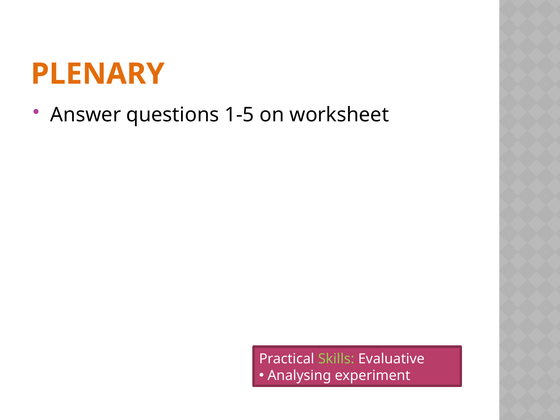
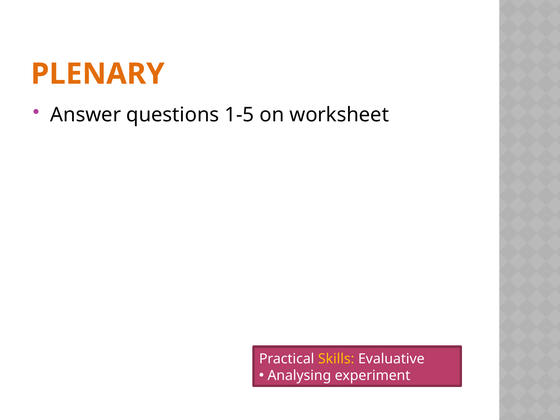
Skills colour: light green -> yellow
